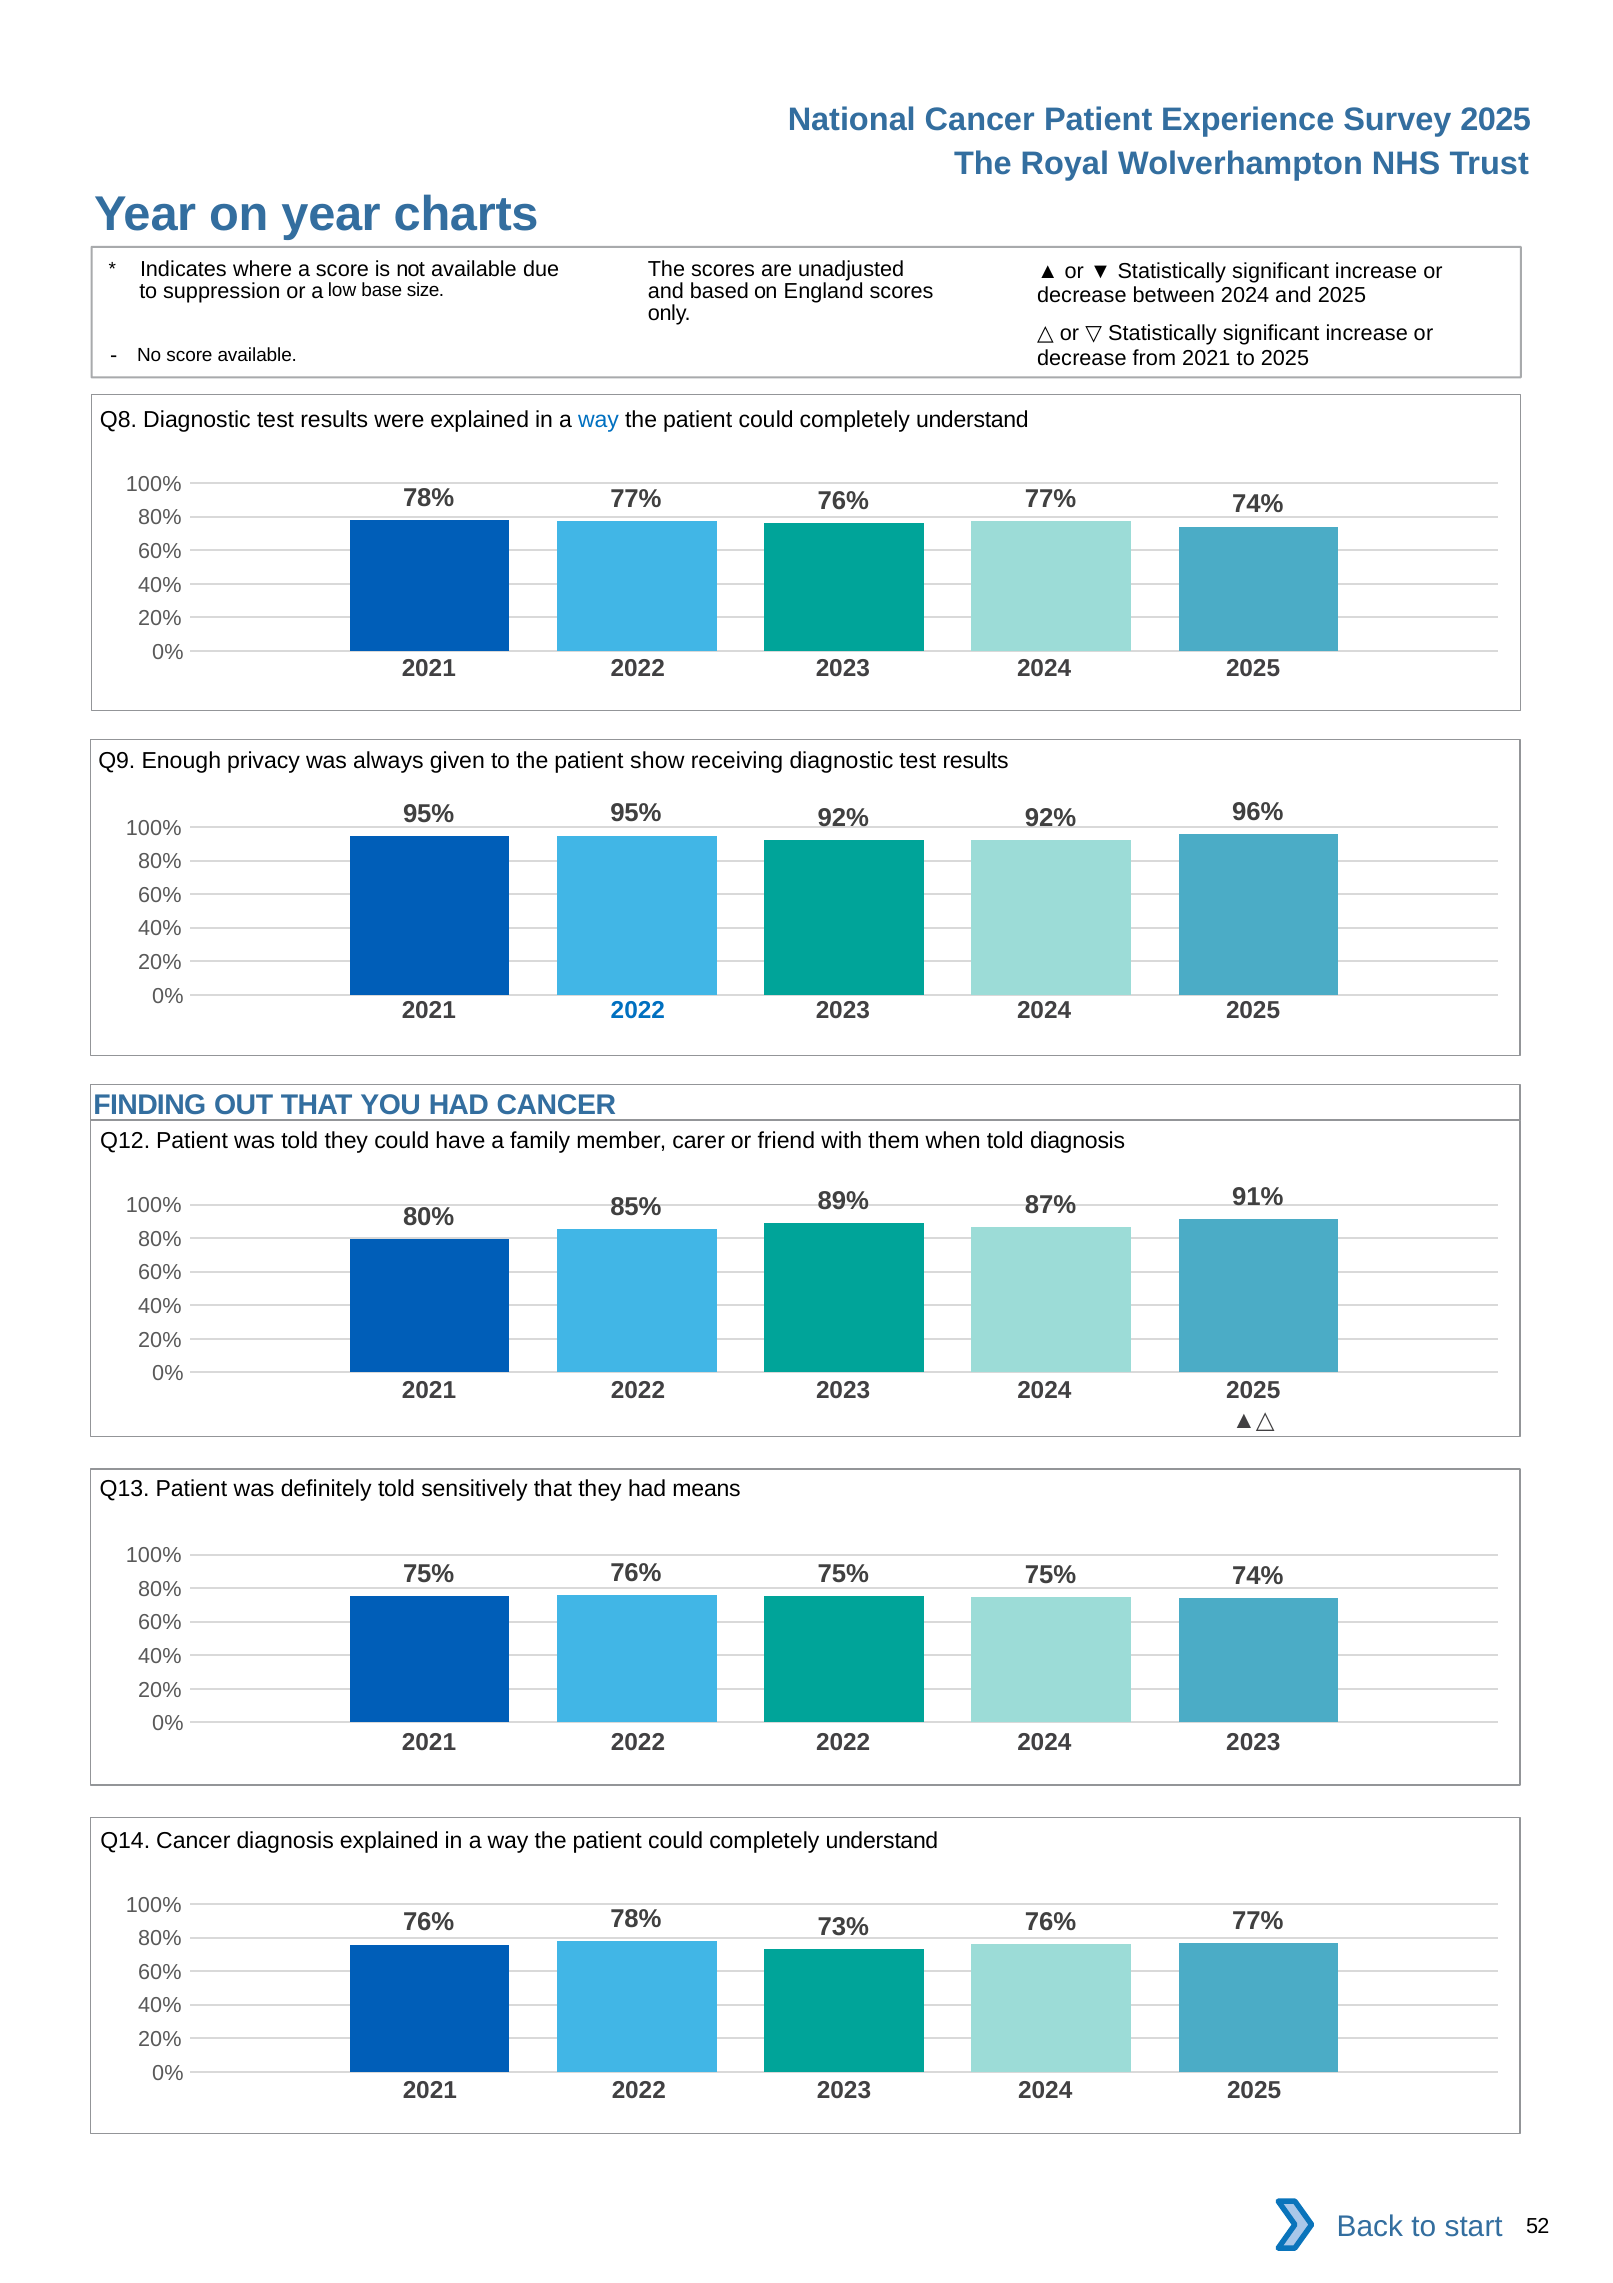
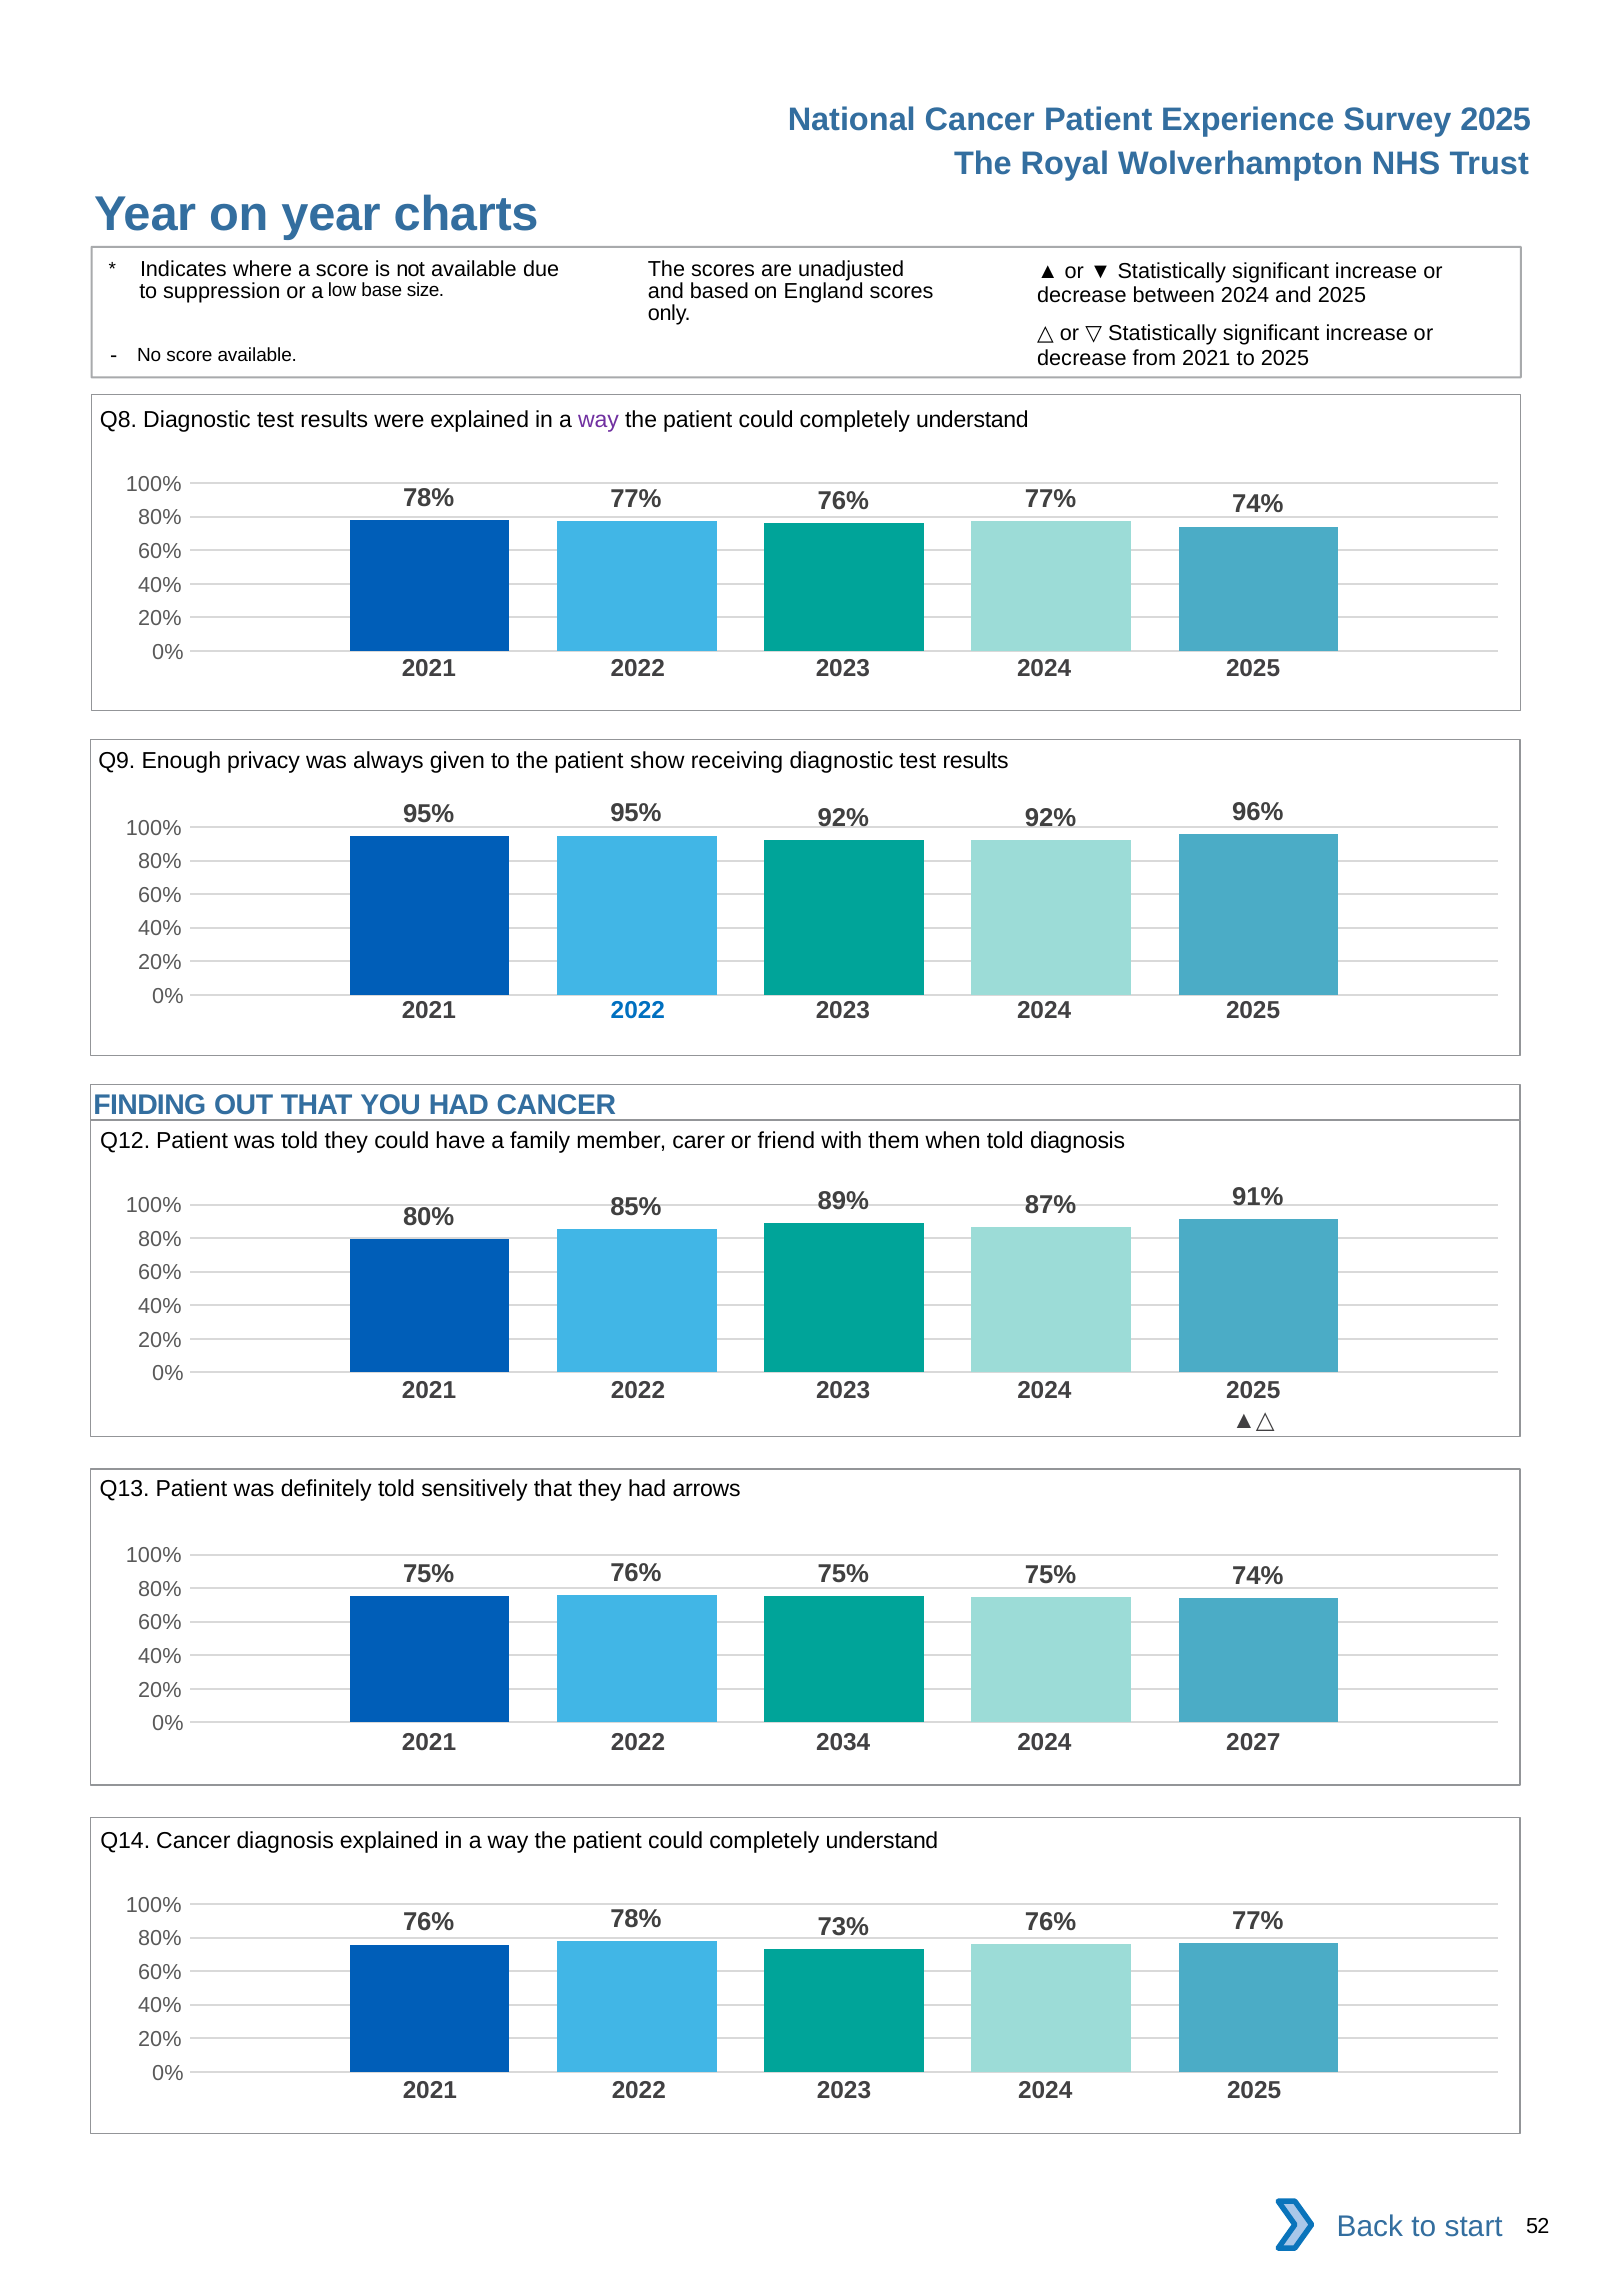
way at (598, 420) colour: blue -> purple
means: means -> arrows
2022 2022: 2022 -> 2034
2024 2023: 2023 -> 2027
